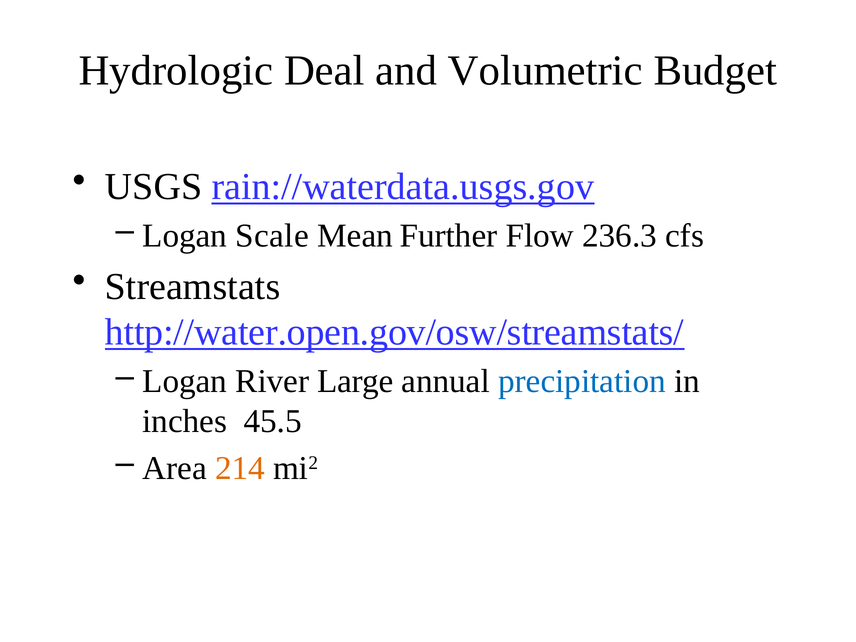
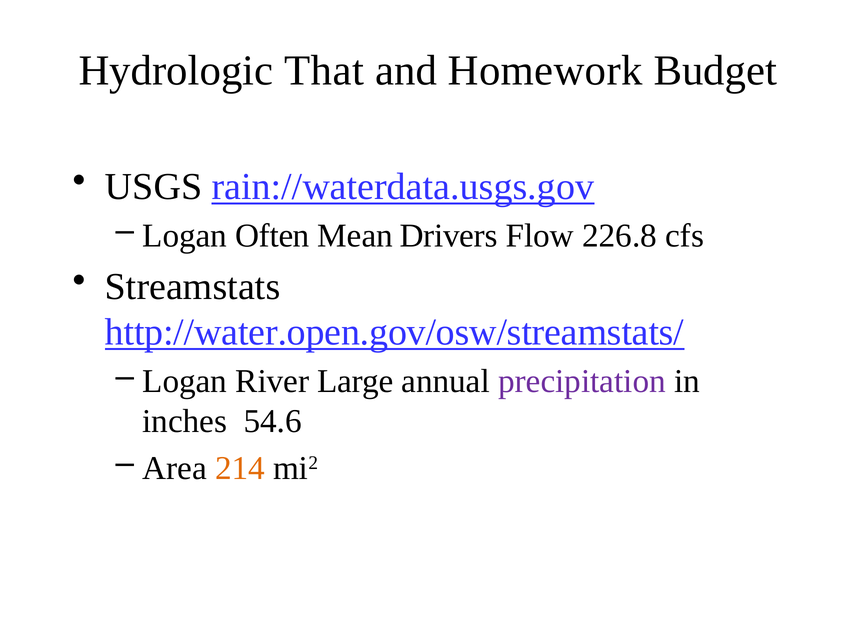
Deal: Deal -> That
Volumetric: Volumetric -> Homework
Scale: Scale -> Often
Further: Further -> Drivers
236.3: 236.3 -> 226.8
precipitation colour: blue -> purple
45.5: 45.5 -> 54.6
